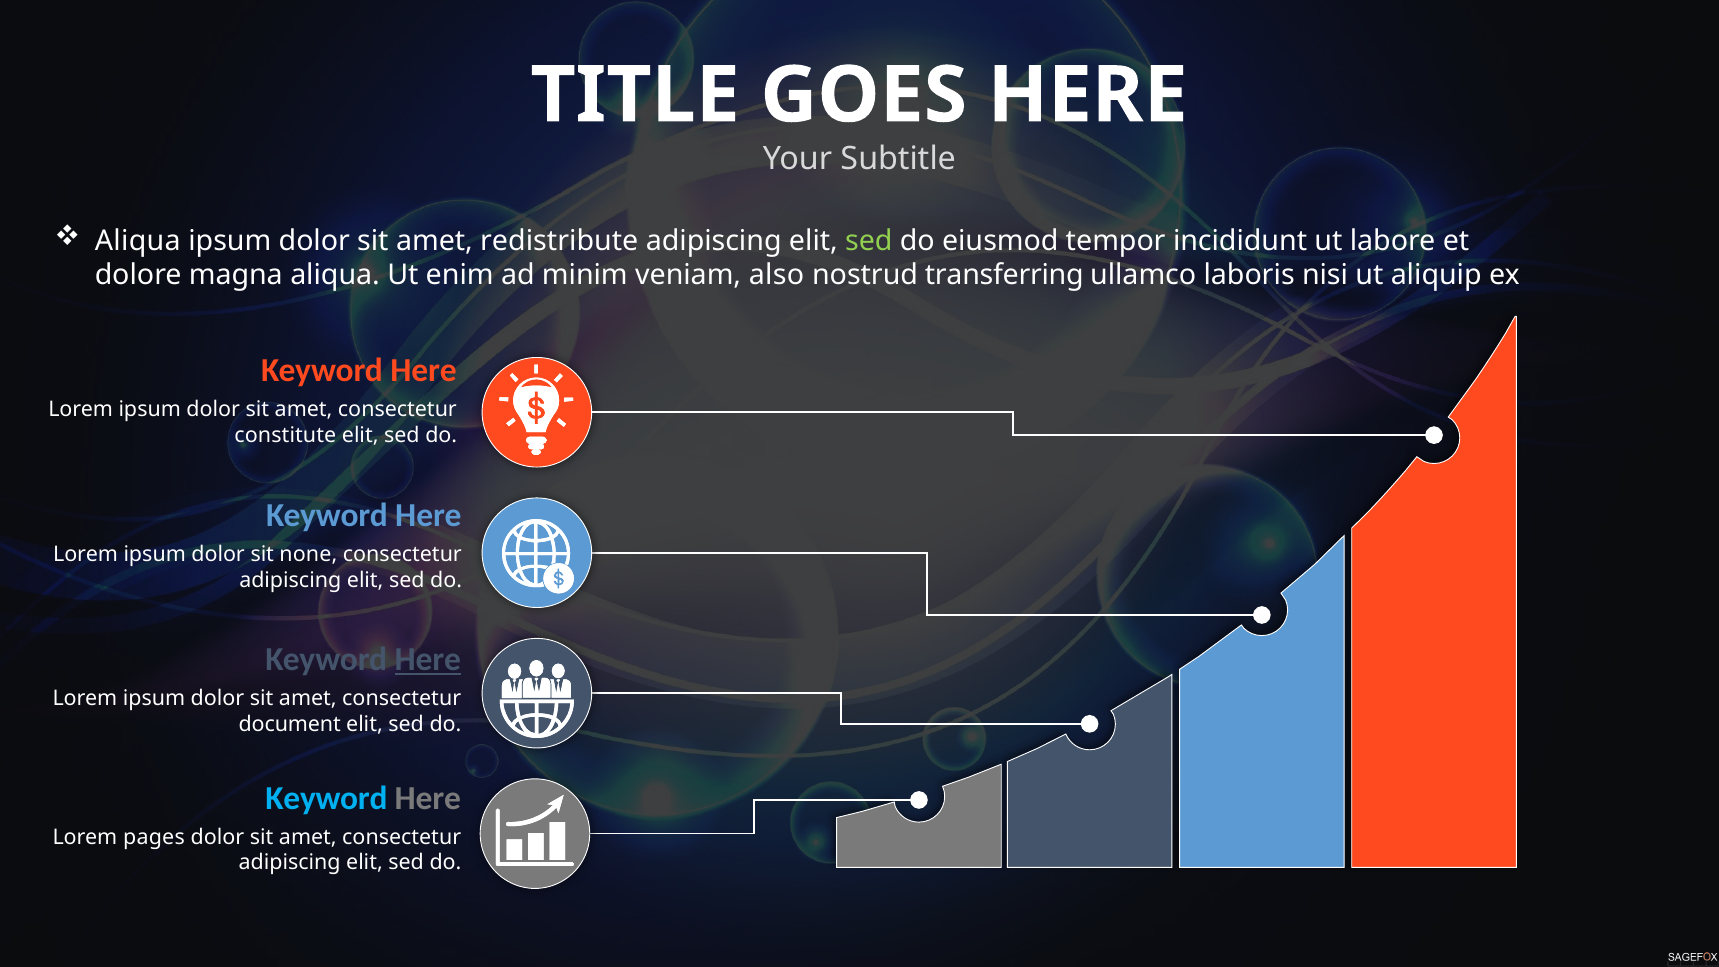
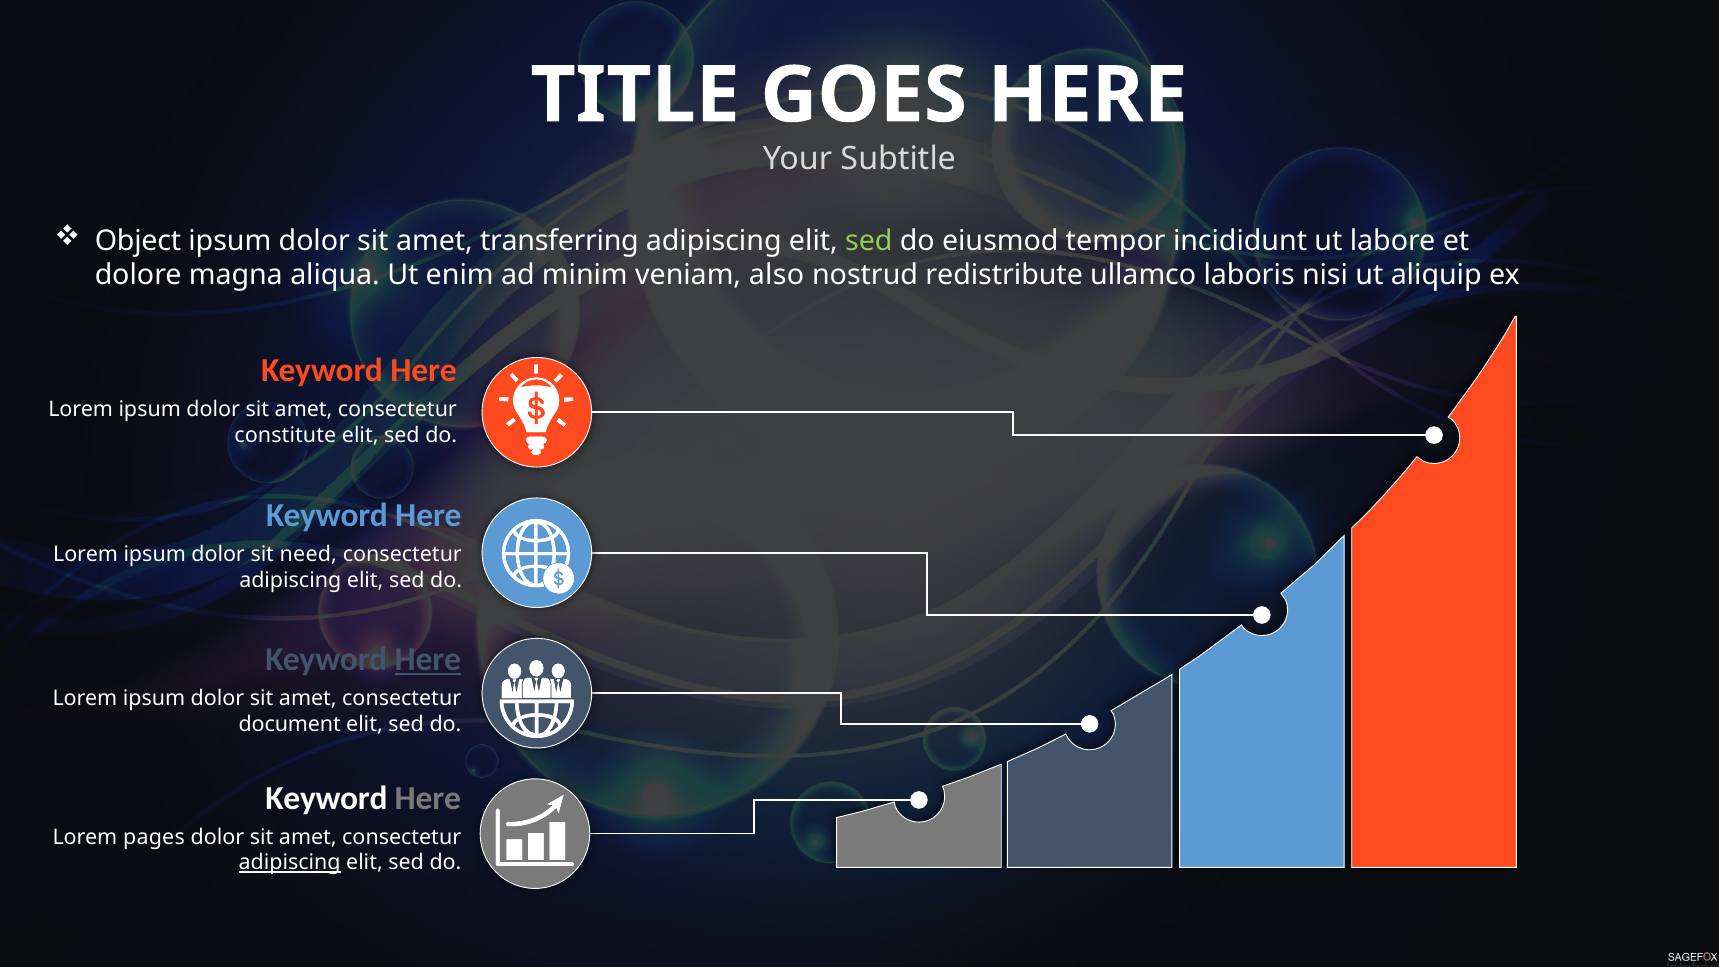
Aliqua at (138, 241): Aliqua -> Object
redistribute: redistribute -> transferring
transferring: transferring -> redistribute
none: none -> need
Keyword at (326, 798) colour: light blue -> white
adipiscing at (290, 863) underline: none -> present
